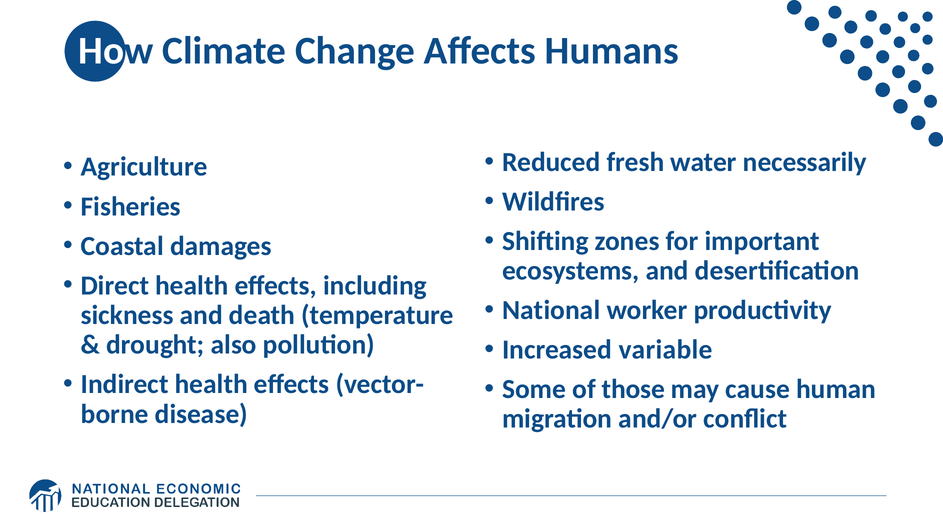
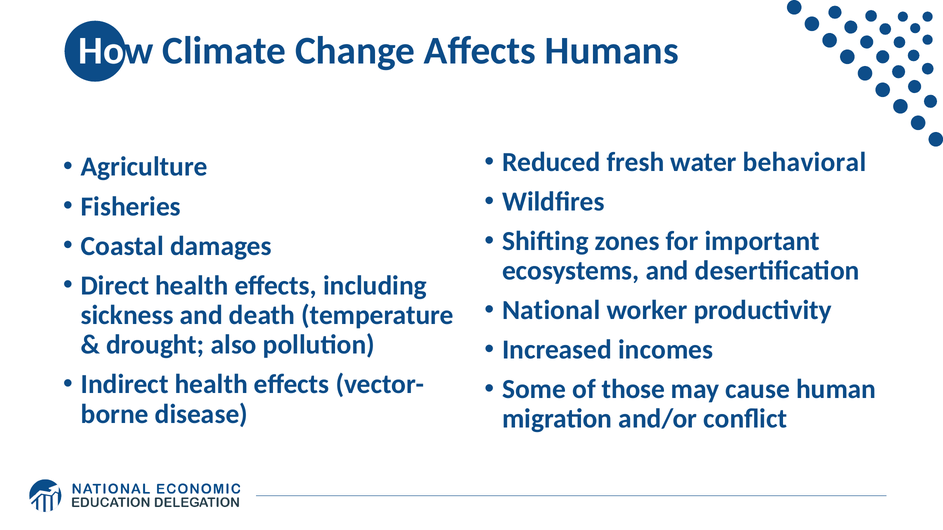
necessarily: necessarily -> behavioral
variable: variable -> incomes
